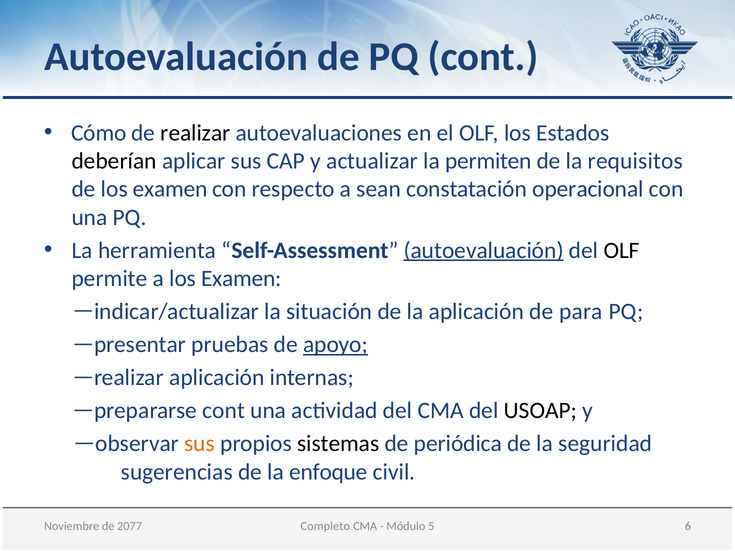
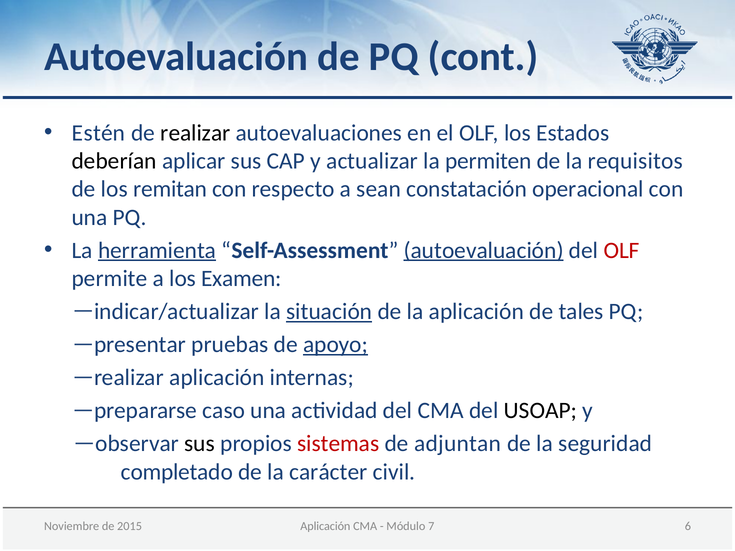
Cómo: Cómo -> Estén
de los examen: examen -> remitan
herramienta underline: none -> present
OLF at (622, 250) colour: black -> red
situación underline: none -> present
para: para -> tales
cont at (224, 411): cont -> caso
sus at (200, 444) colour: orange -> black
sistemas colour: black -> red
periódica: periódica -> adjuntan
sugerencias: sugerencias -> completado
enfoque: enfoque -> carácter
2077: 2077 -> 2015
Completo at (325, 526): Completo -> Aplicación
5: 5 -> 7
